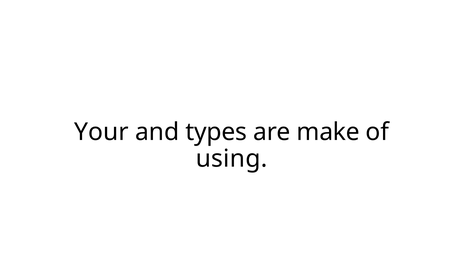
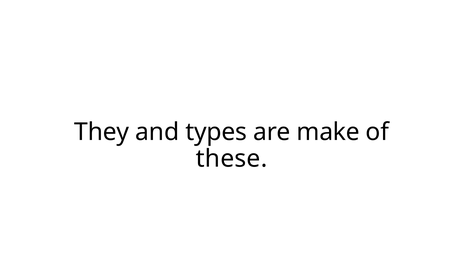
Your: Your -> They
using: using -> these
